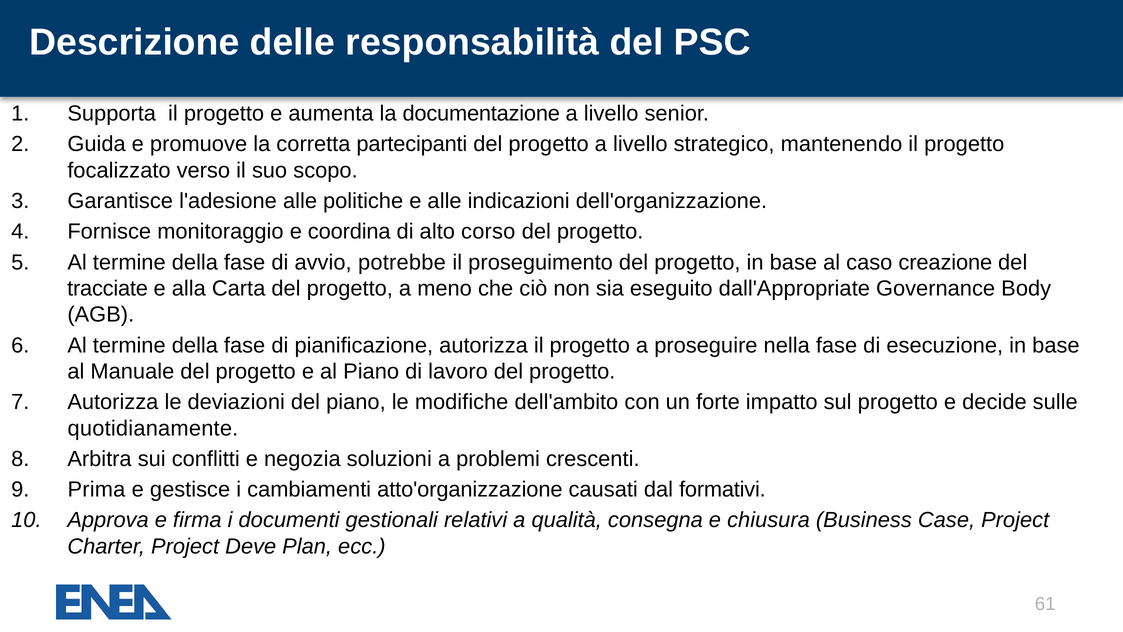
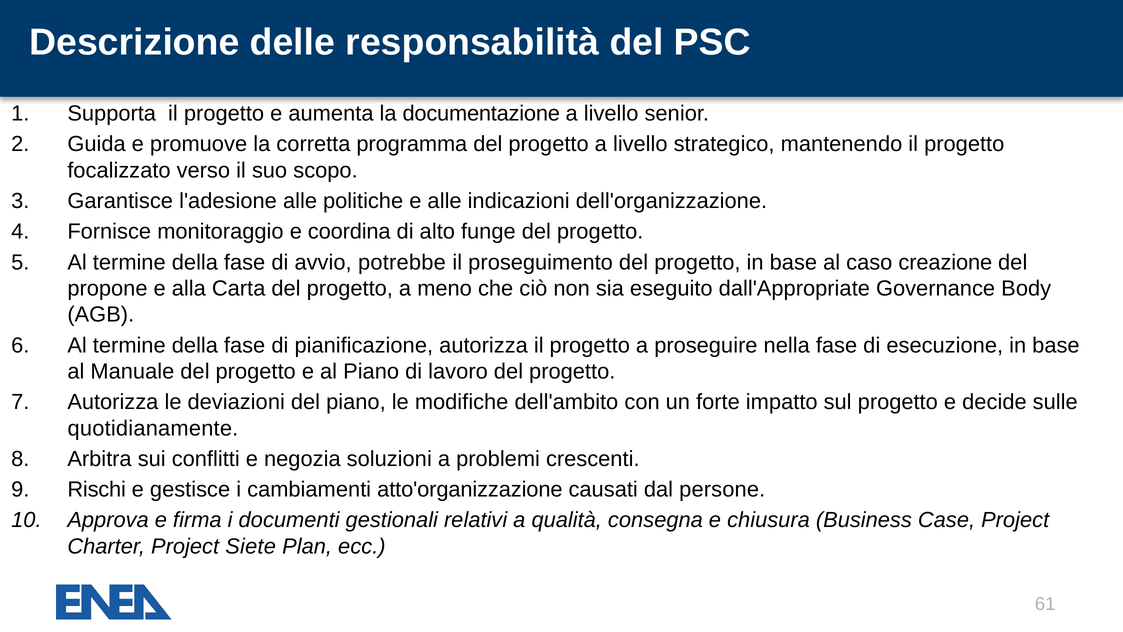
partecipanti: partecipanti -> programma
corso: corso -> funge
tracciate: tracciate -> propone
Prima: Prima -> Rischi
formativi: formativi -> persone
Deve: Deve -> Siete
